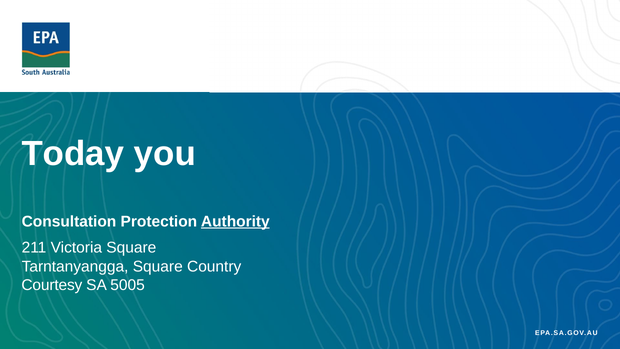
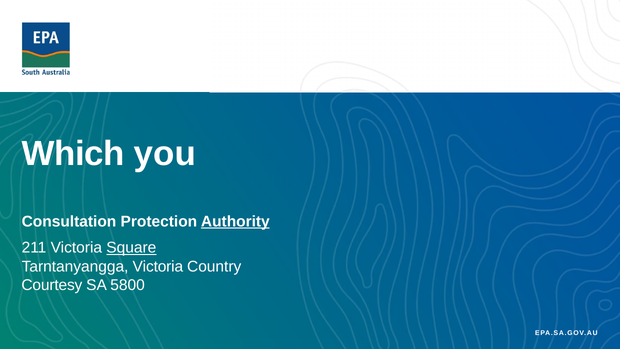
Today: Today -> Which
Square at (131, 248) underline: none -> present
Tarntanyangga Square: Square -> Victoria
5005: 5005 -> 5800
